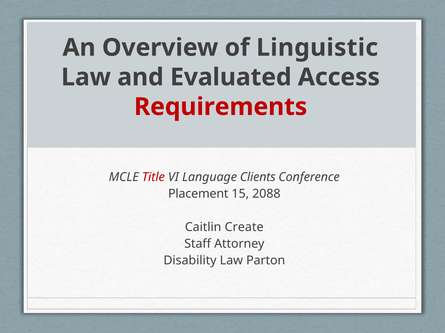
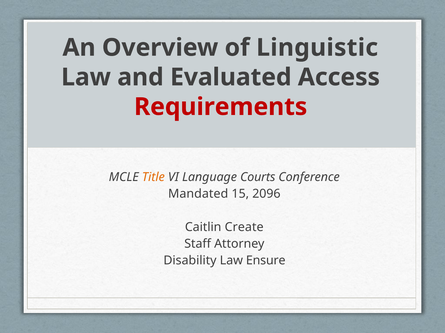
Title colour: red -> orange
Clients: Clients -> Courts
Placement: Placement -> Mandated
2088: 2088 -> 2096
Parton: Parton -> Ensure
